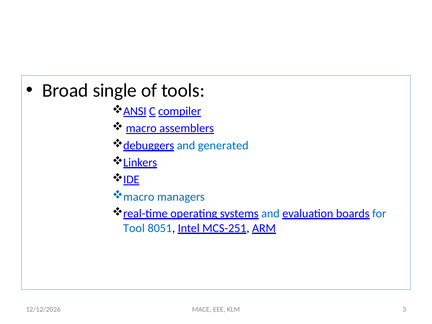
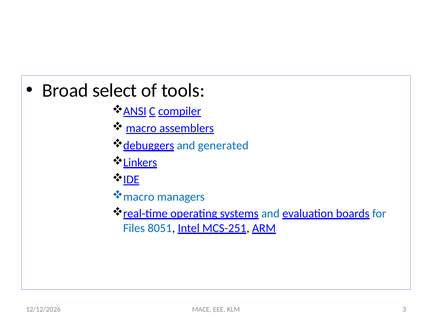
single: single -> select
Tool: Tool -> Files
